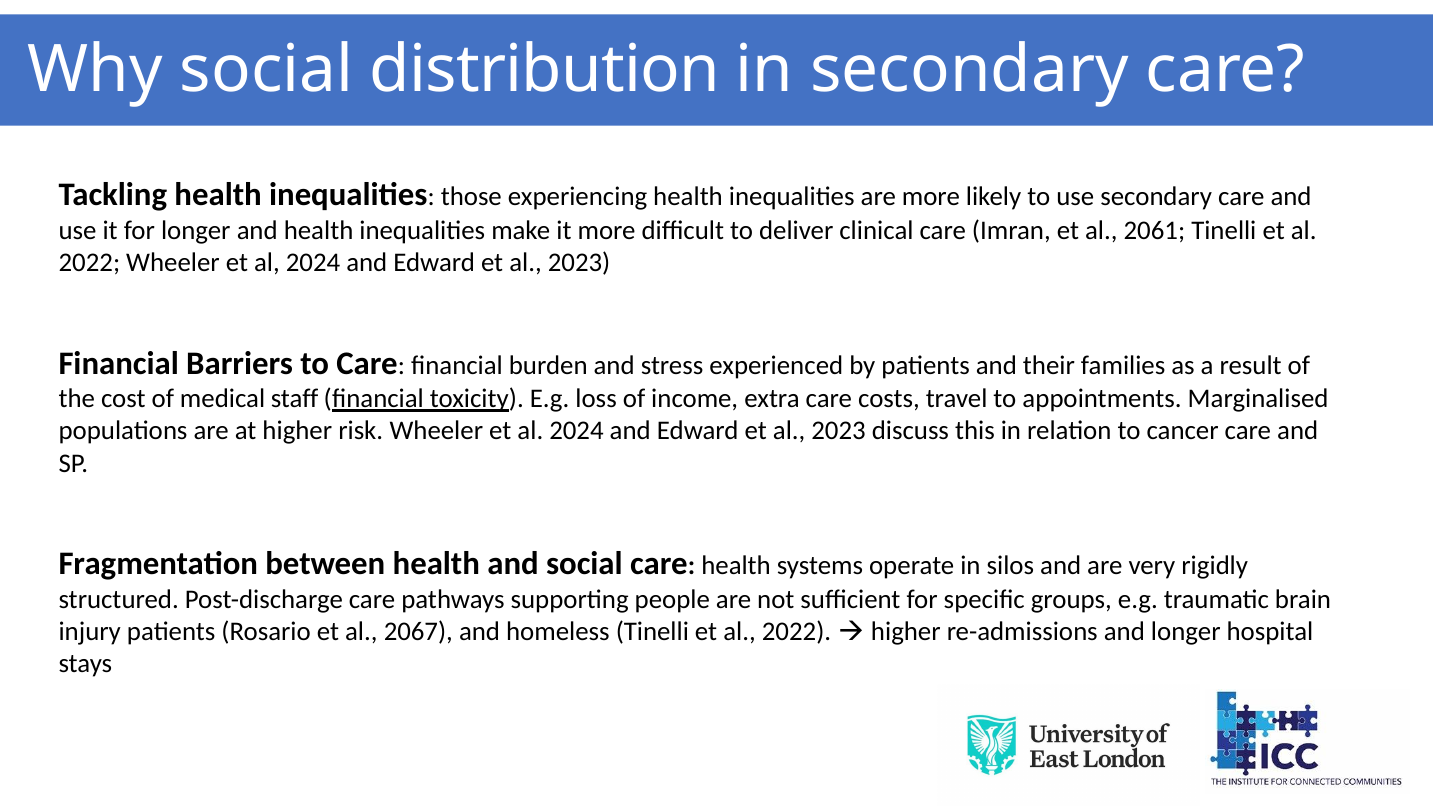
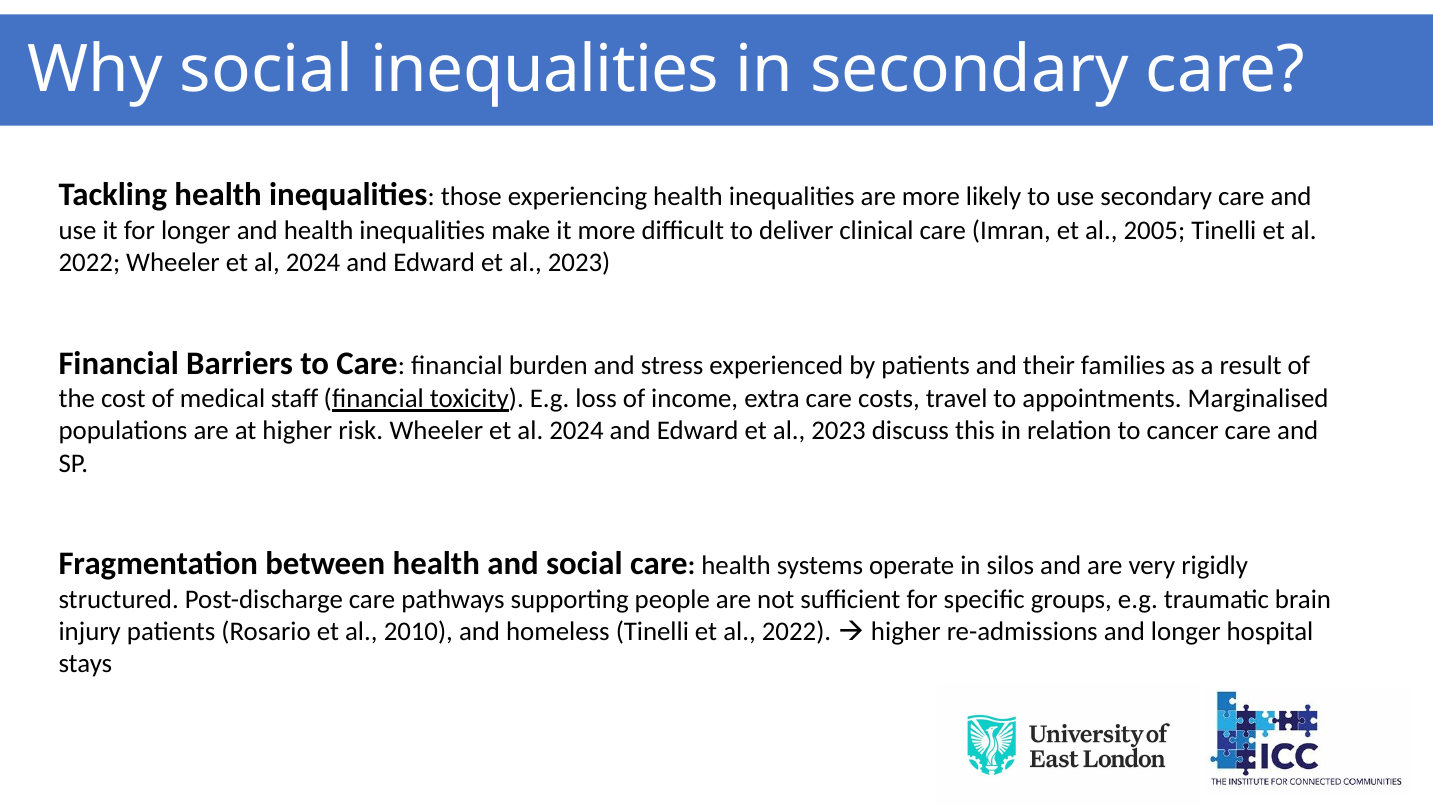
social distribution: distribution -> inequalities
2061: 2061 -> 2005
2067: 2067 -> 2010
